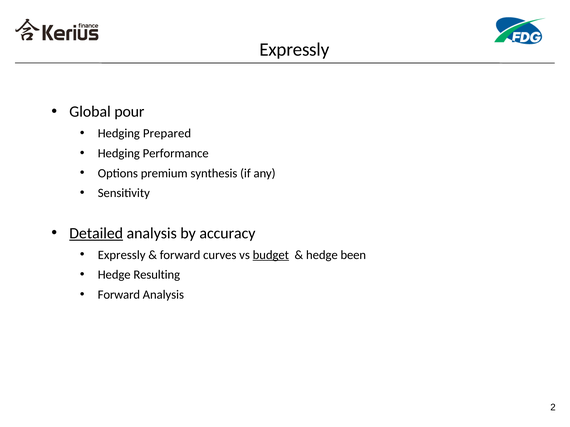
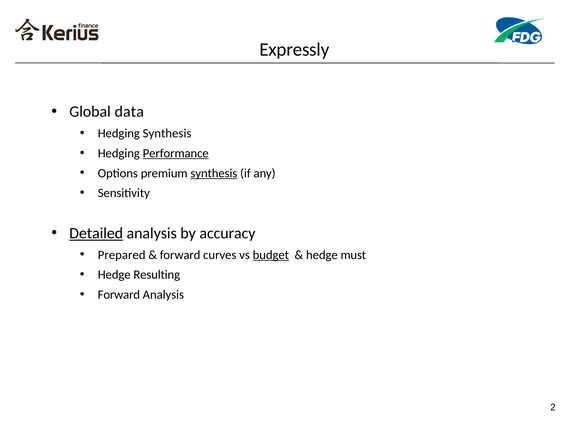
pour: pour -> data
Hedging Prepared: Prepared -> Synthesis
Performance underline: none -> present
synthesis at (214, 173) underline: none -> present
Expressly at (122, 255): Expressly -> Prepared
been: been -> must
